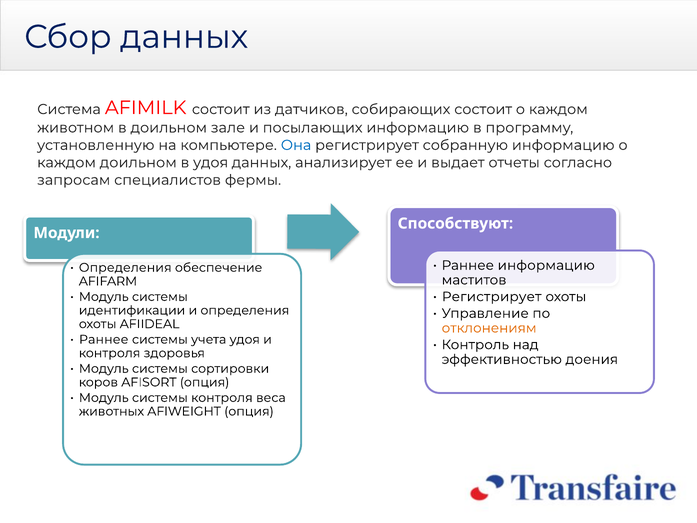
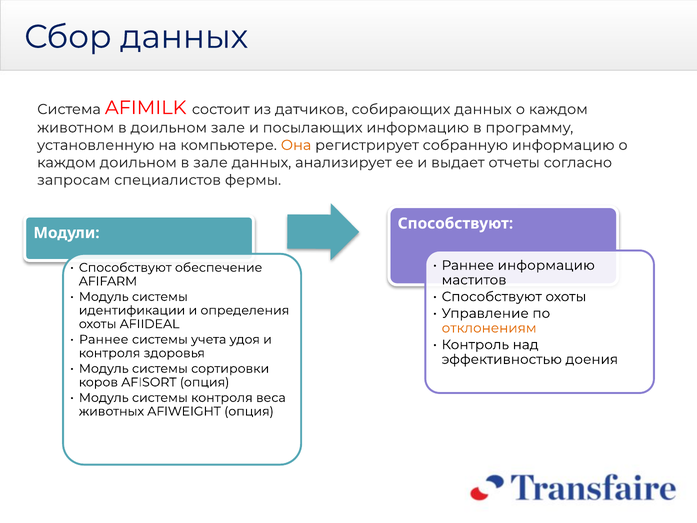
собирающих состоит: состоит -> данных
Она colour: blue -> orange
в удоя: удоя -> зале
Определения at (125, 267): Определения -> Способствуют
Регистрирует at (492, 297): Регистрирует -> Способствуют
